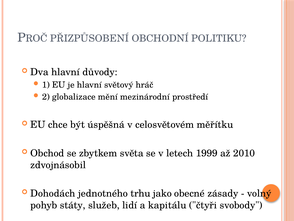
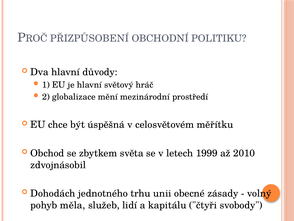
jako: jako -> unii
státy: státy -> měla
